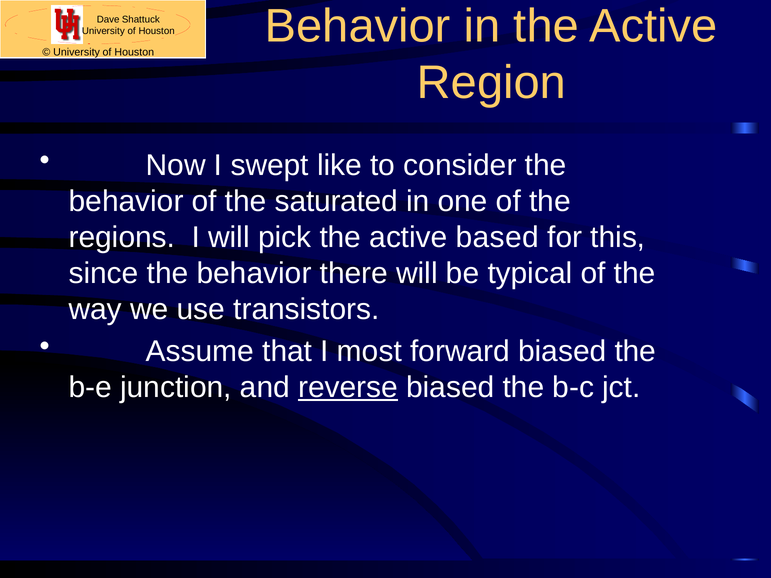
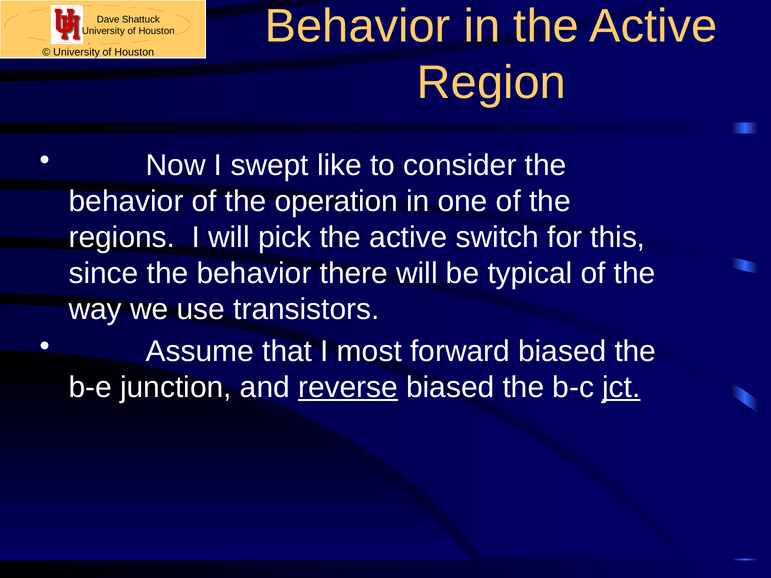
saturated: saturated -> operation
based: based -> switch
jct underline: none -> present
